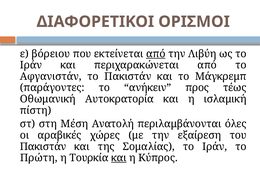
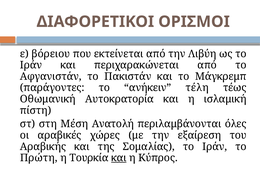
από at (156, 54) underline: present -> none
προς: προς -> τέλη
Πακιστάν at (43, 147): Πακιστάν -> Αραβικής
